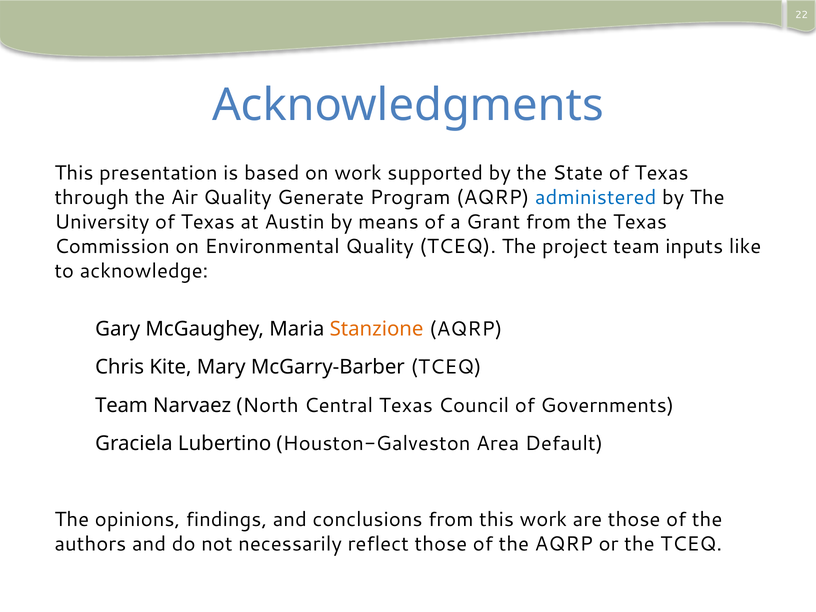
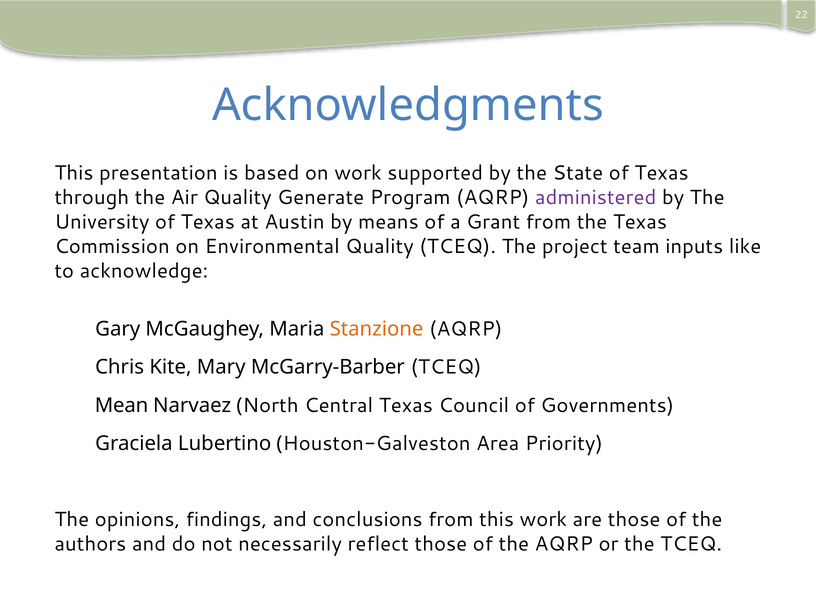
administered colour: blue -> purple
Team at (122, 405): Team -> Mean
Default: Default -> Priority
